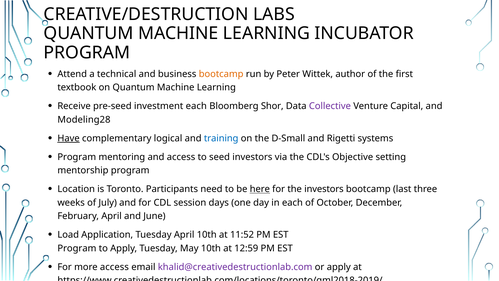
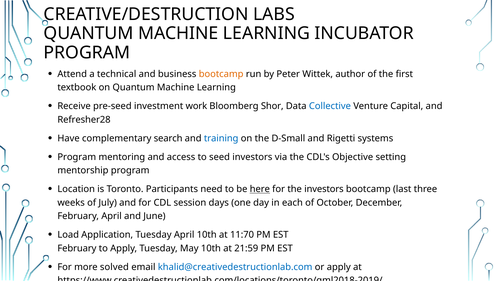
investment each: each -> work
Collective colour: purple -> blue
Modeling28: Modeling28 -> Refresher28
Have underline: present -> none
logical: logical -> search
11:52: 11:52 -> 11:70
Program at (77, 248): Program -> February
12:59: 12:59 -> 21:59
more access: access -> solved
khalid@creativedestructionlab.com colour: purple -> blue
